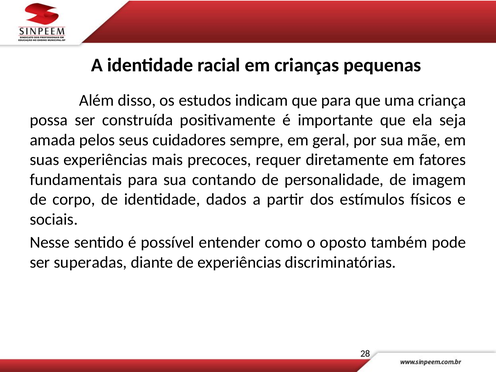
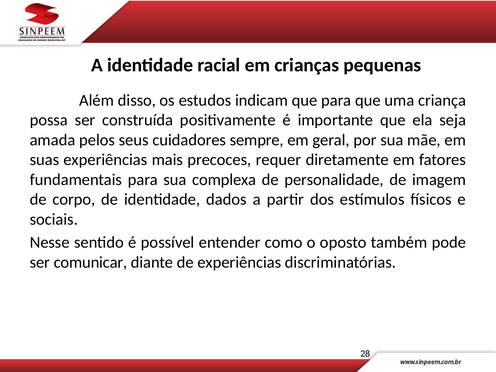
contando: contando -> complexa
superadas: superadas -> comunicar
